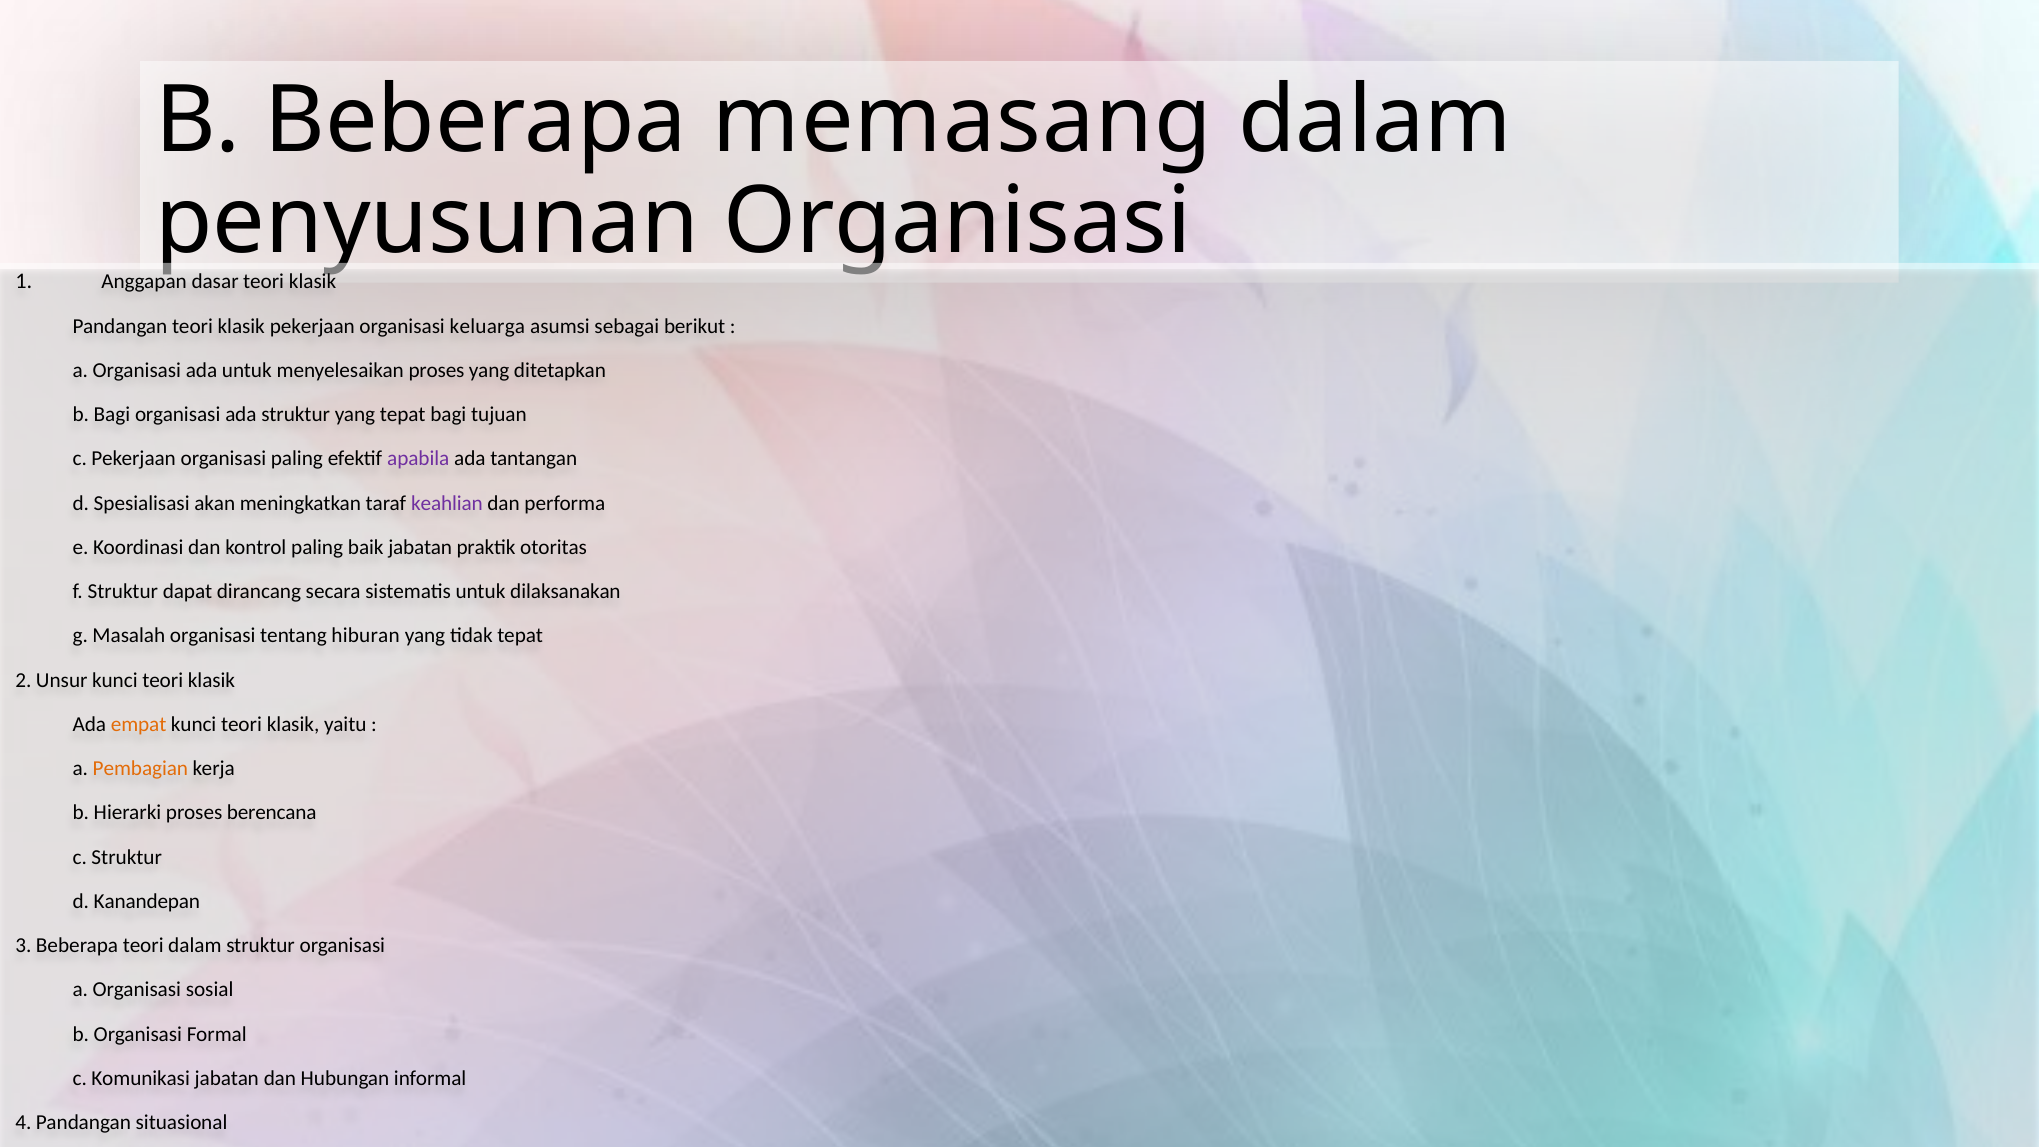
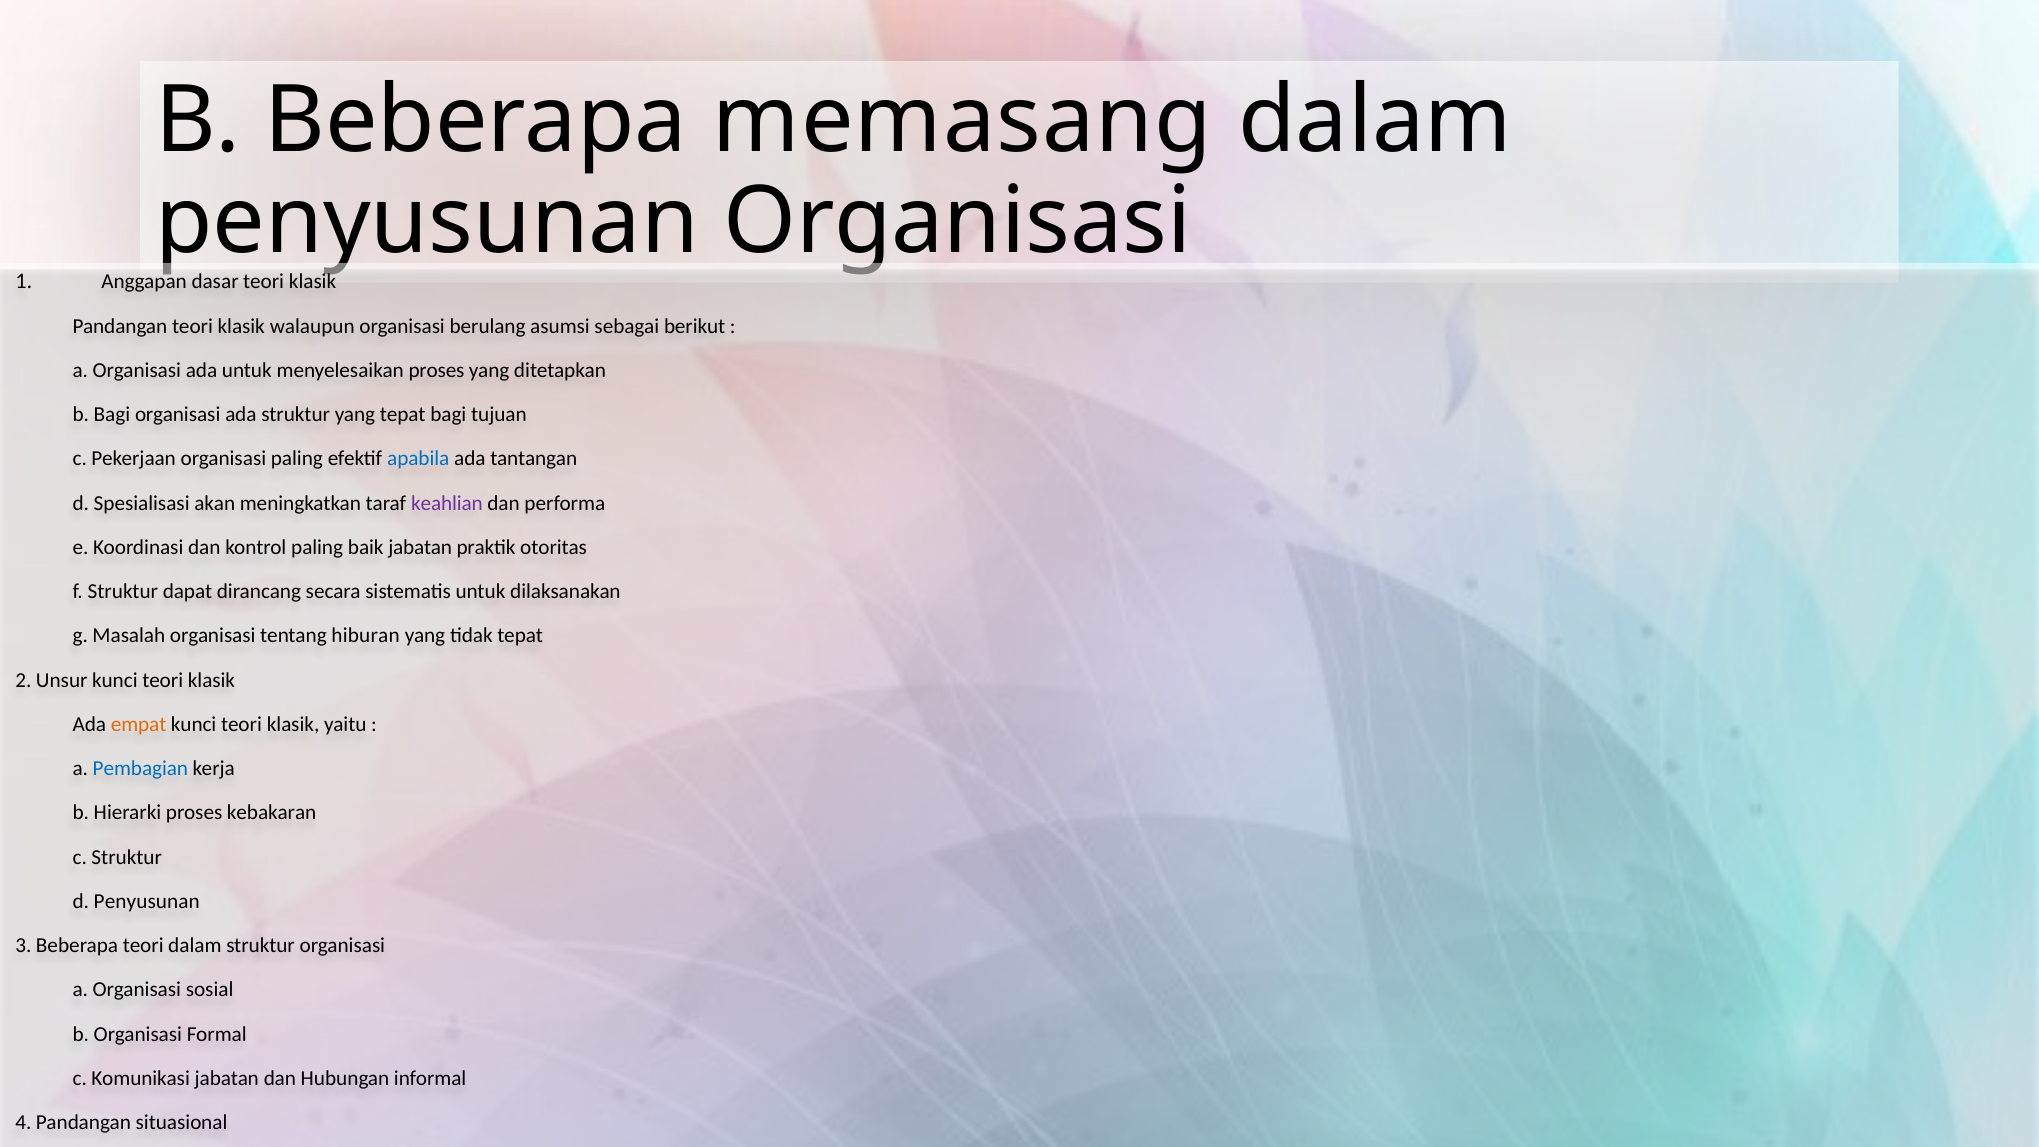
klasik pekerjaan: pekerjaan -> walaupun
keluarga: keluarga -> berulang
apabila colour: purple -> blue
Pembagian colour: orange -> blue
berencana: berencana -> kebakaran
d Kanandepan: Kanandepan -> Penyusunan
